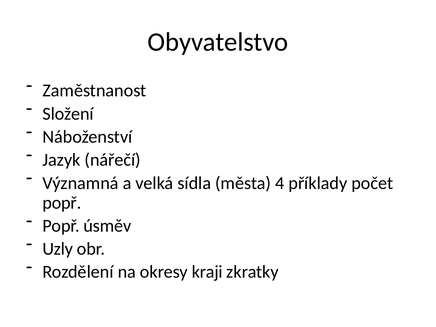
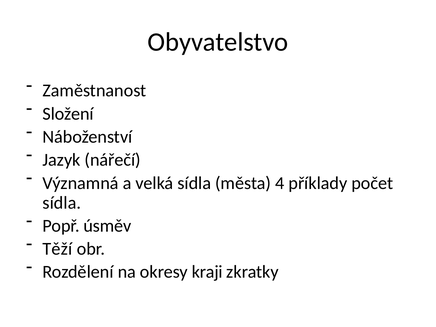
popř at (62, 203): popř -> sídla
Uzly: Uzly -> Těží
